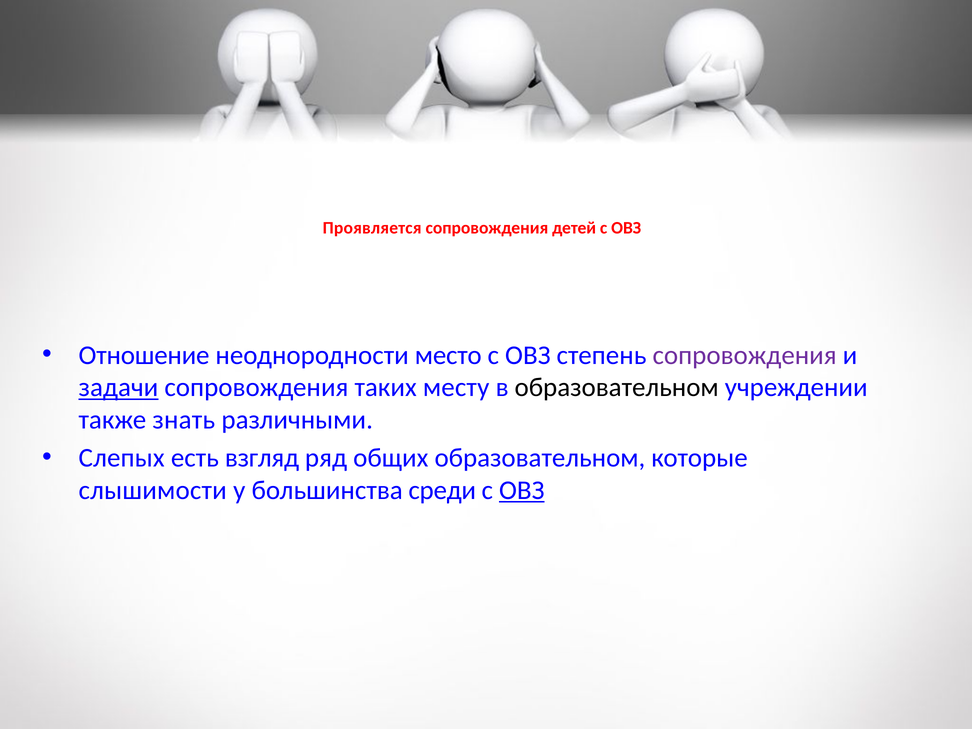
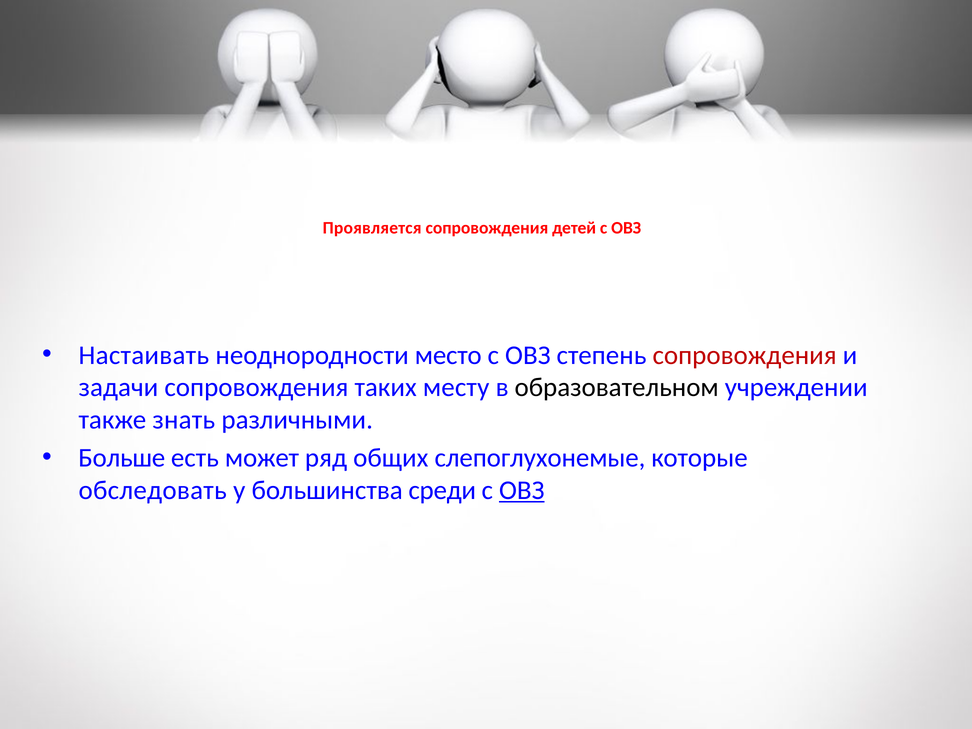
Отношение: Отношение -> Настаивать
сопровождения at (745, 355) colour: purple -> red
задачи underline: present -> none
Слепых: Слепых -> Больше
взгляд: взгляд -> может
общих образовательном: образовательном -> слепоглухонемые
слышимости: слышимости -> обследовать
